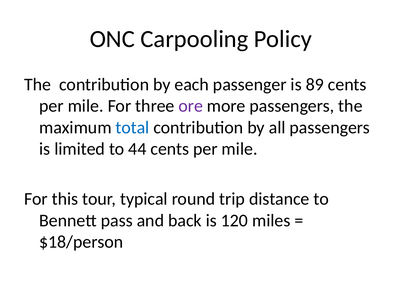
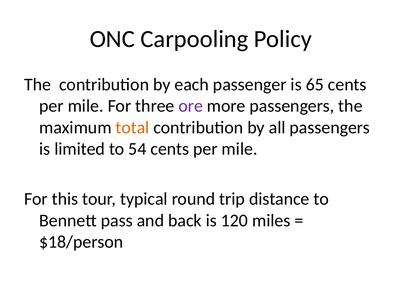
89: 89 -> 65
total colour: blue -> orange
44: 44 -> 54
